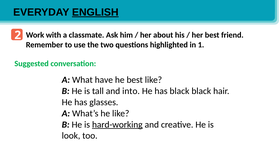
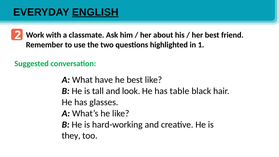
into: into -> look
has black: black -> table
hard-working underline: present -> none
look: look -> they
